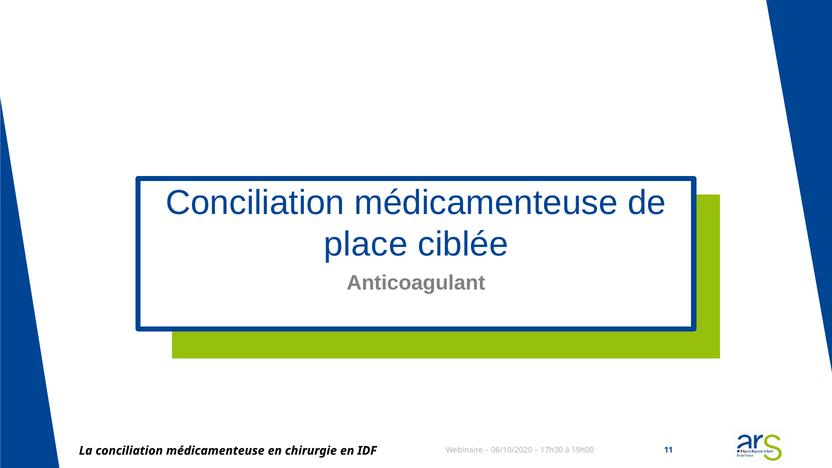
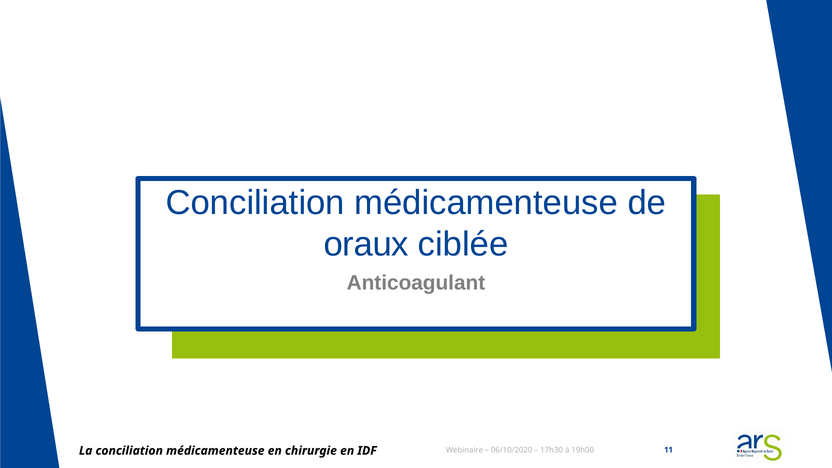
place: place -> oraux
